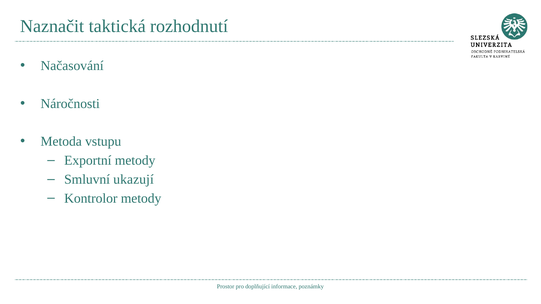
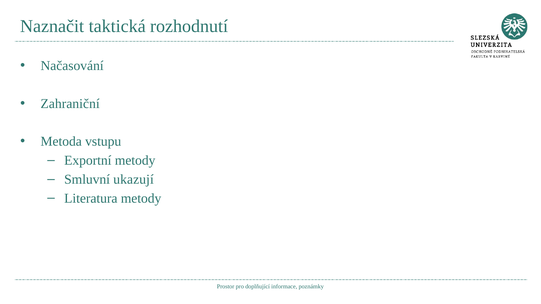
Náročnosti: Náročnosti -> Zahraniční
Kontrolor: Kontrolor -> Literatura
